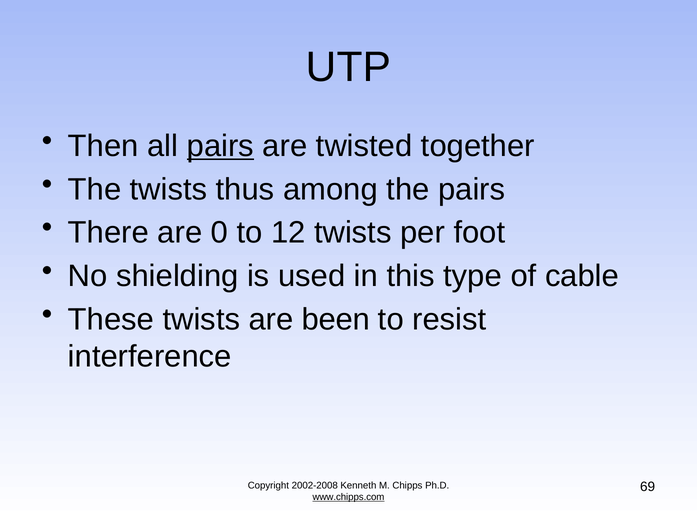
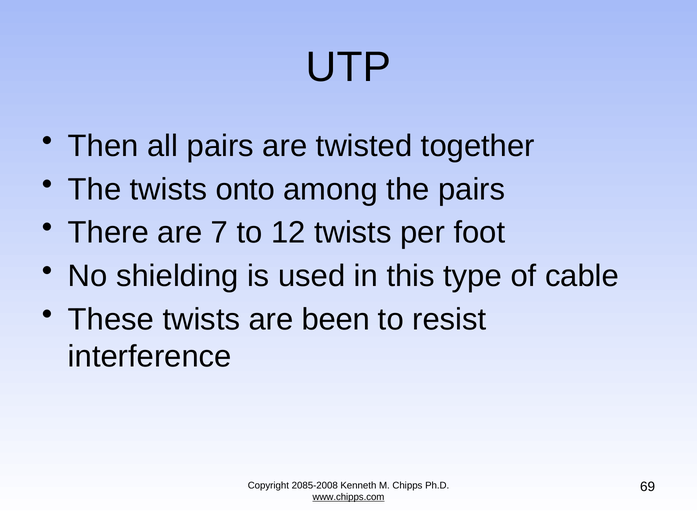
pairs at (220, 146) underline: present -> none
thus: thus -> onto
0: 0 -> 7
2002-2008: 2002-2008 -> 2085-2008
